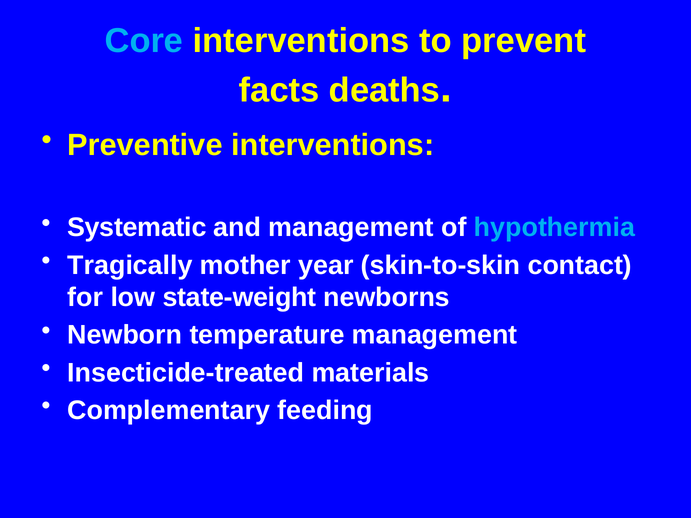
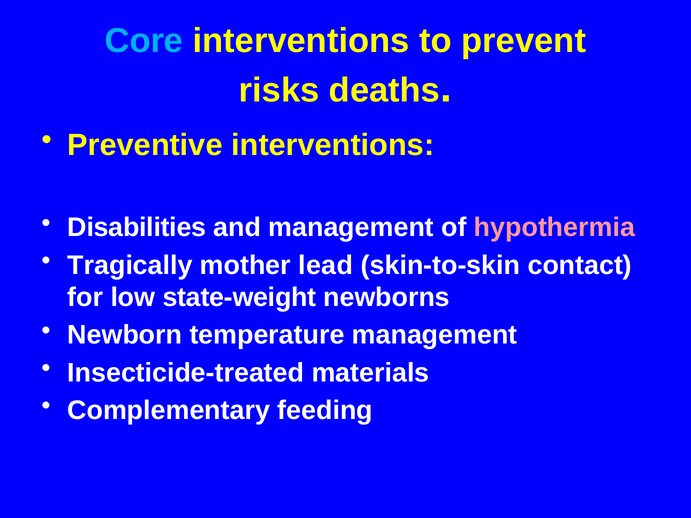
facts: facts -> risks
Systematic: Systematic -> Disabilities
hypothermia colour: light blue -> pink
year: year -> lead
